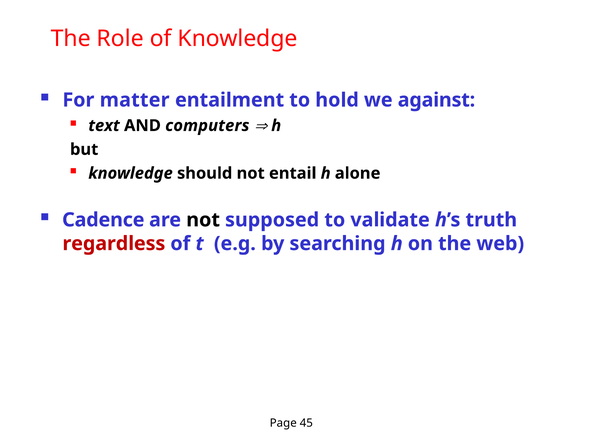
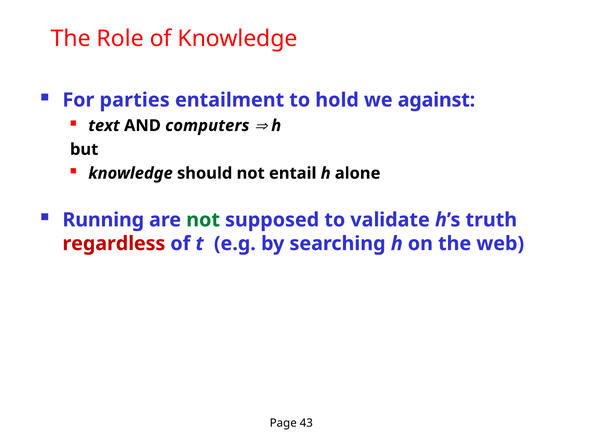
matter: matter -> parties
Cadence: Cadence -> Running
not at (203, 220) colour: black -> green
45: 45 -> 43
